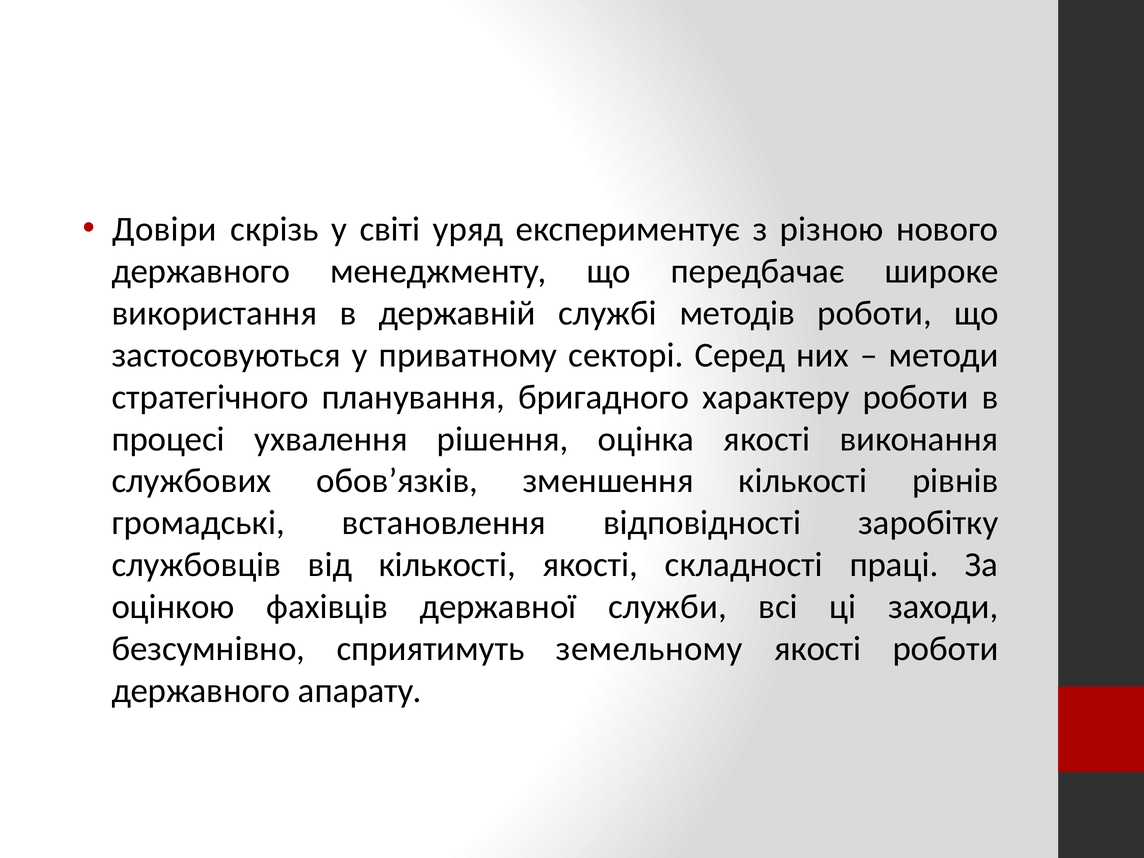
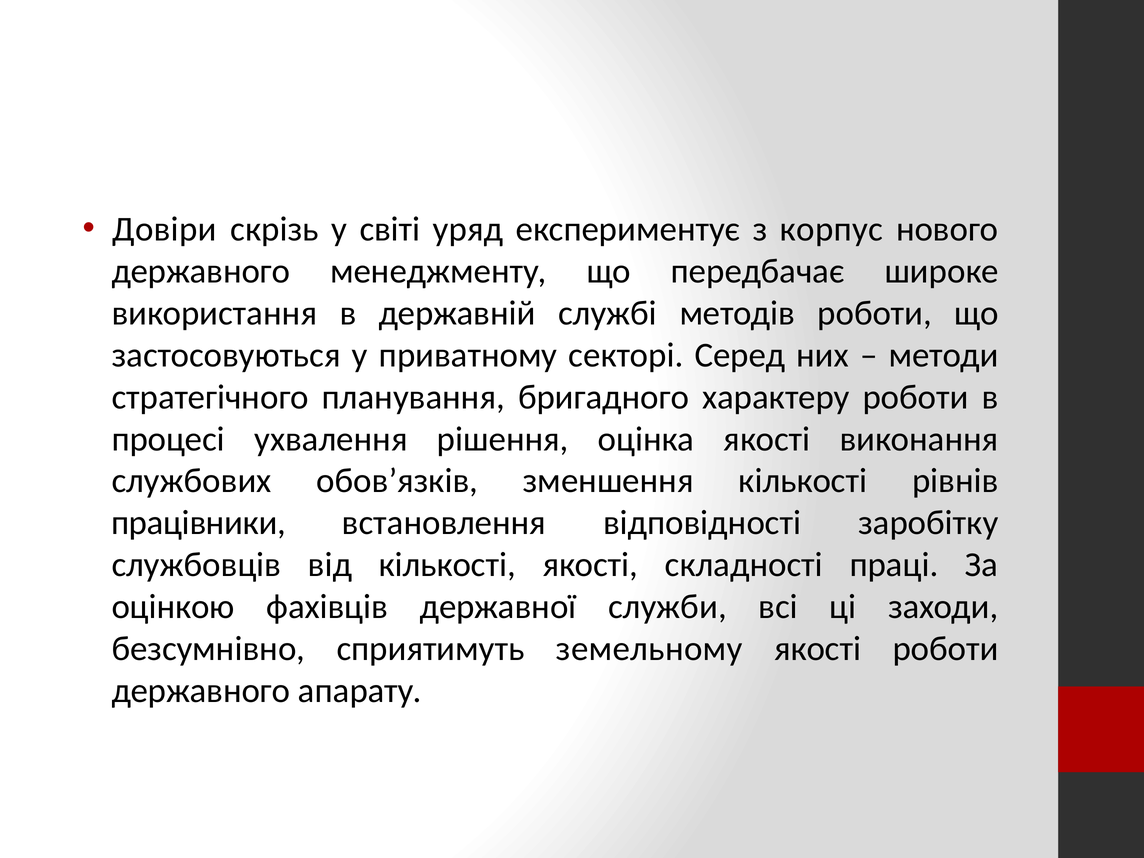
різною: різною -> корпус
громадські: громадські -> працівники
